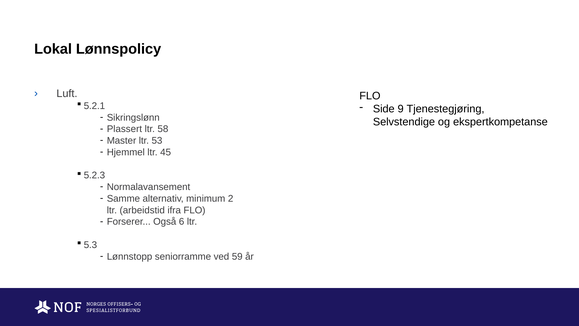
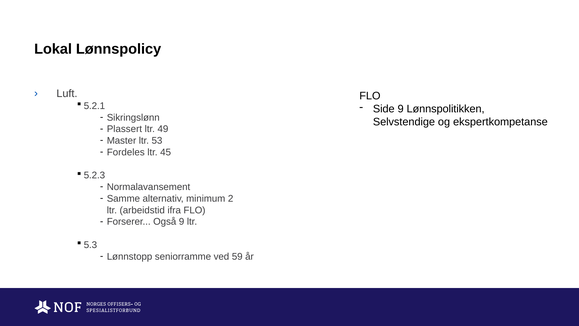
Tjenestegjøring: Tjenestegjøring -> Lønnspolitikken
58: 58 -> 49
Hjemmel: Hjemmel -> Fordeles
Også 6: 6 -> 9
